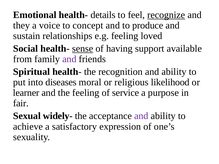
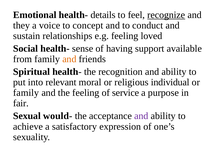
produce: produce -> conduct
sense underline: present -> none
and at (69, 59) colour: purple -> orange
diseases: diseases -> relevant
likelihood: likelihood -> individual
learner at (26, 93): learner -> family
widely-: widely- -> would-
